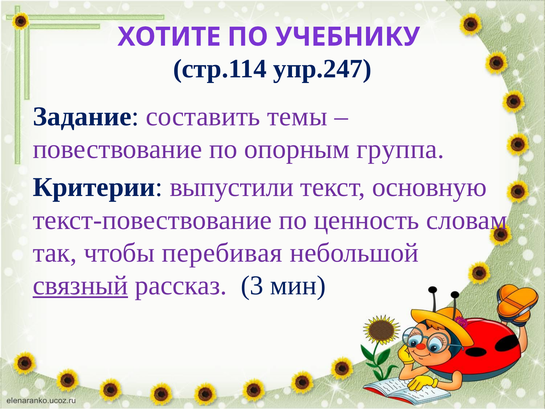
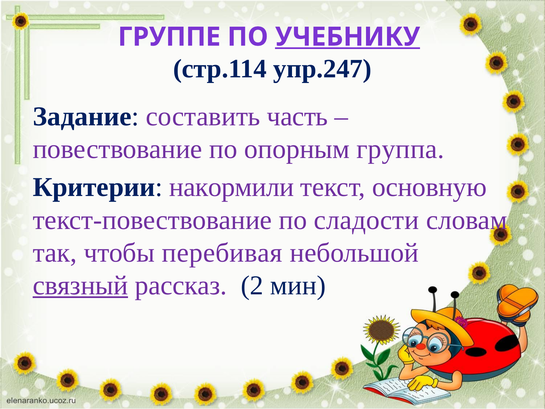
ХОТИТЕ: ХОТИТЕ -> ГРУППЕ
УЧЕБНИКУ underline: none -> present
темы: темы -> часть
выпустили: выпустили -> накормили
ценность: ценность -> сладости
3: 3 -> 2
